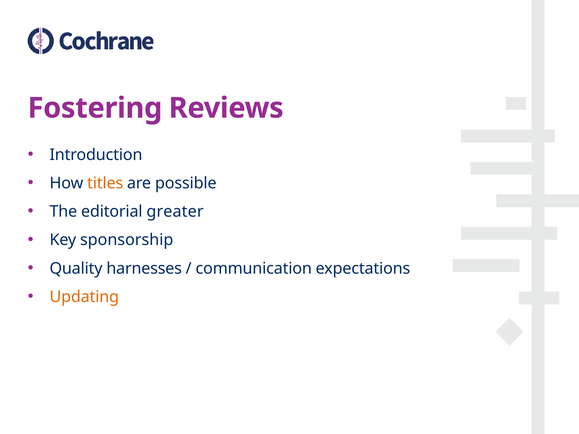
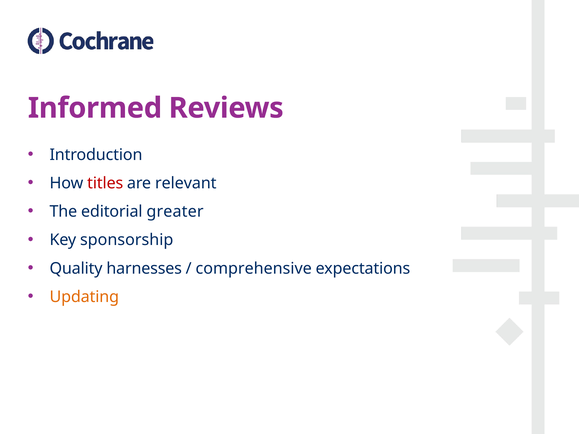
Fostering: Fostering -> Informed
titles colour: orange -> red
possible: possible -> relevant
communication: communication -> comprehensive
